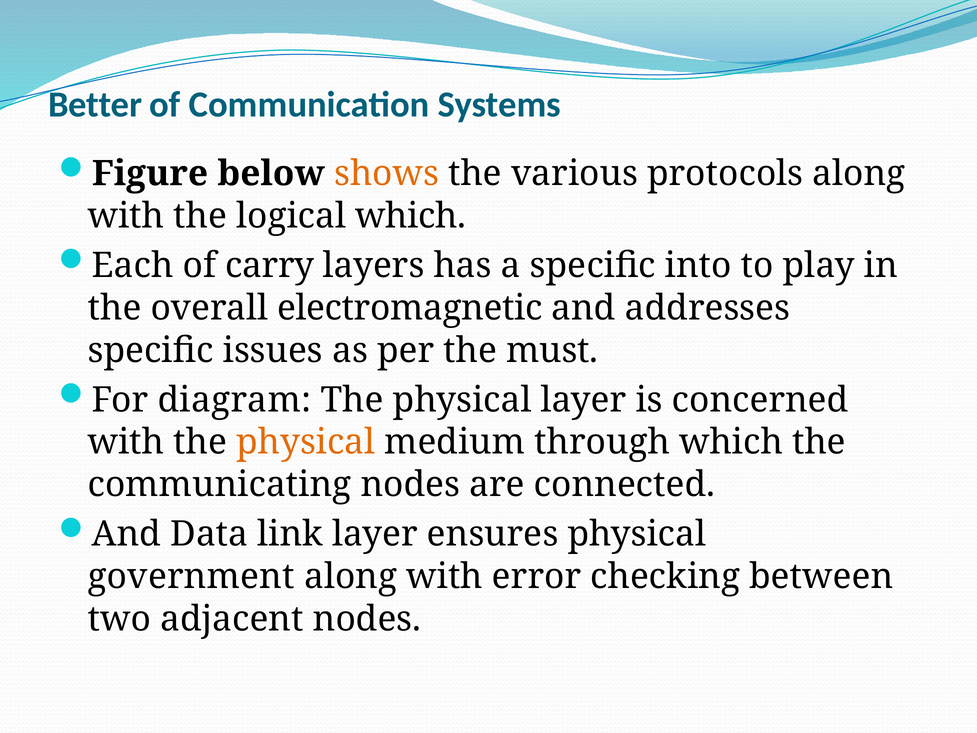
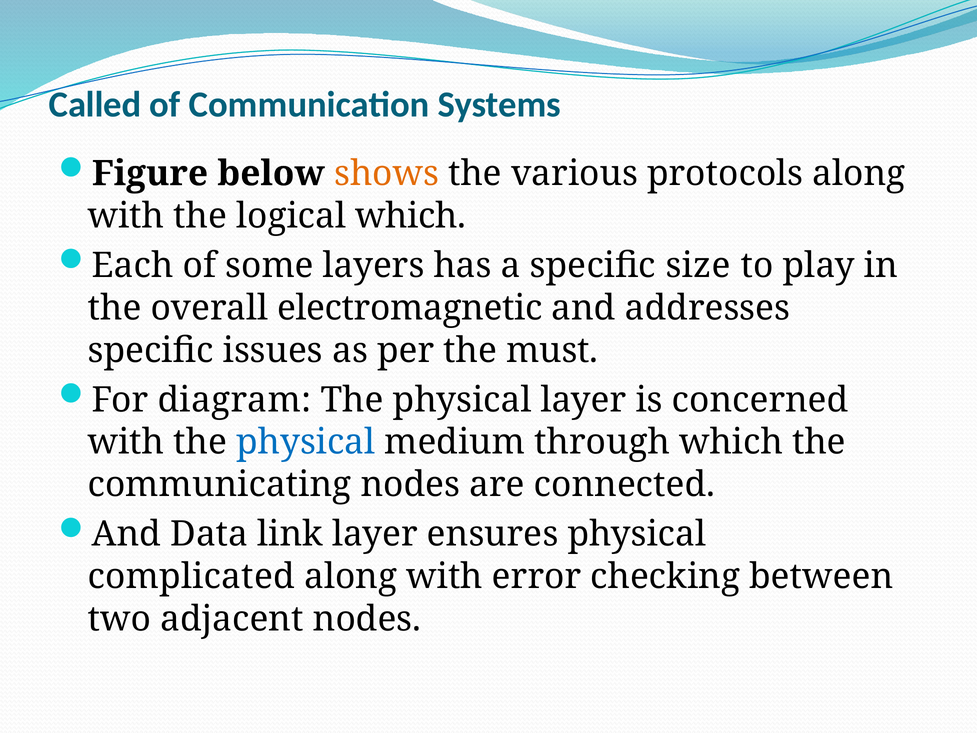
Better: Better -> Called
carry: carry -> some
into: into -> size
physical at (306, 442) colour: orange -> blue
government: government -> complicated
